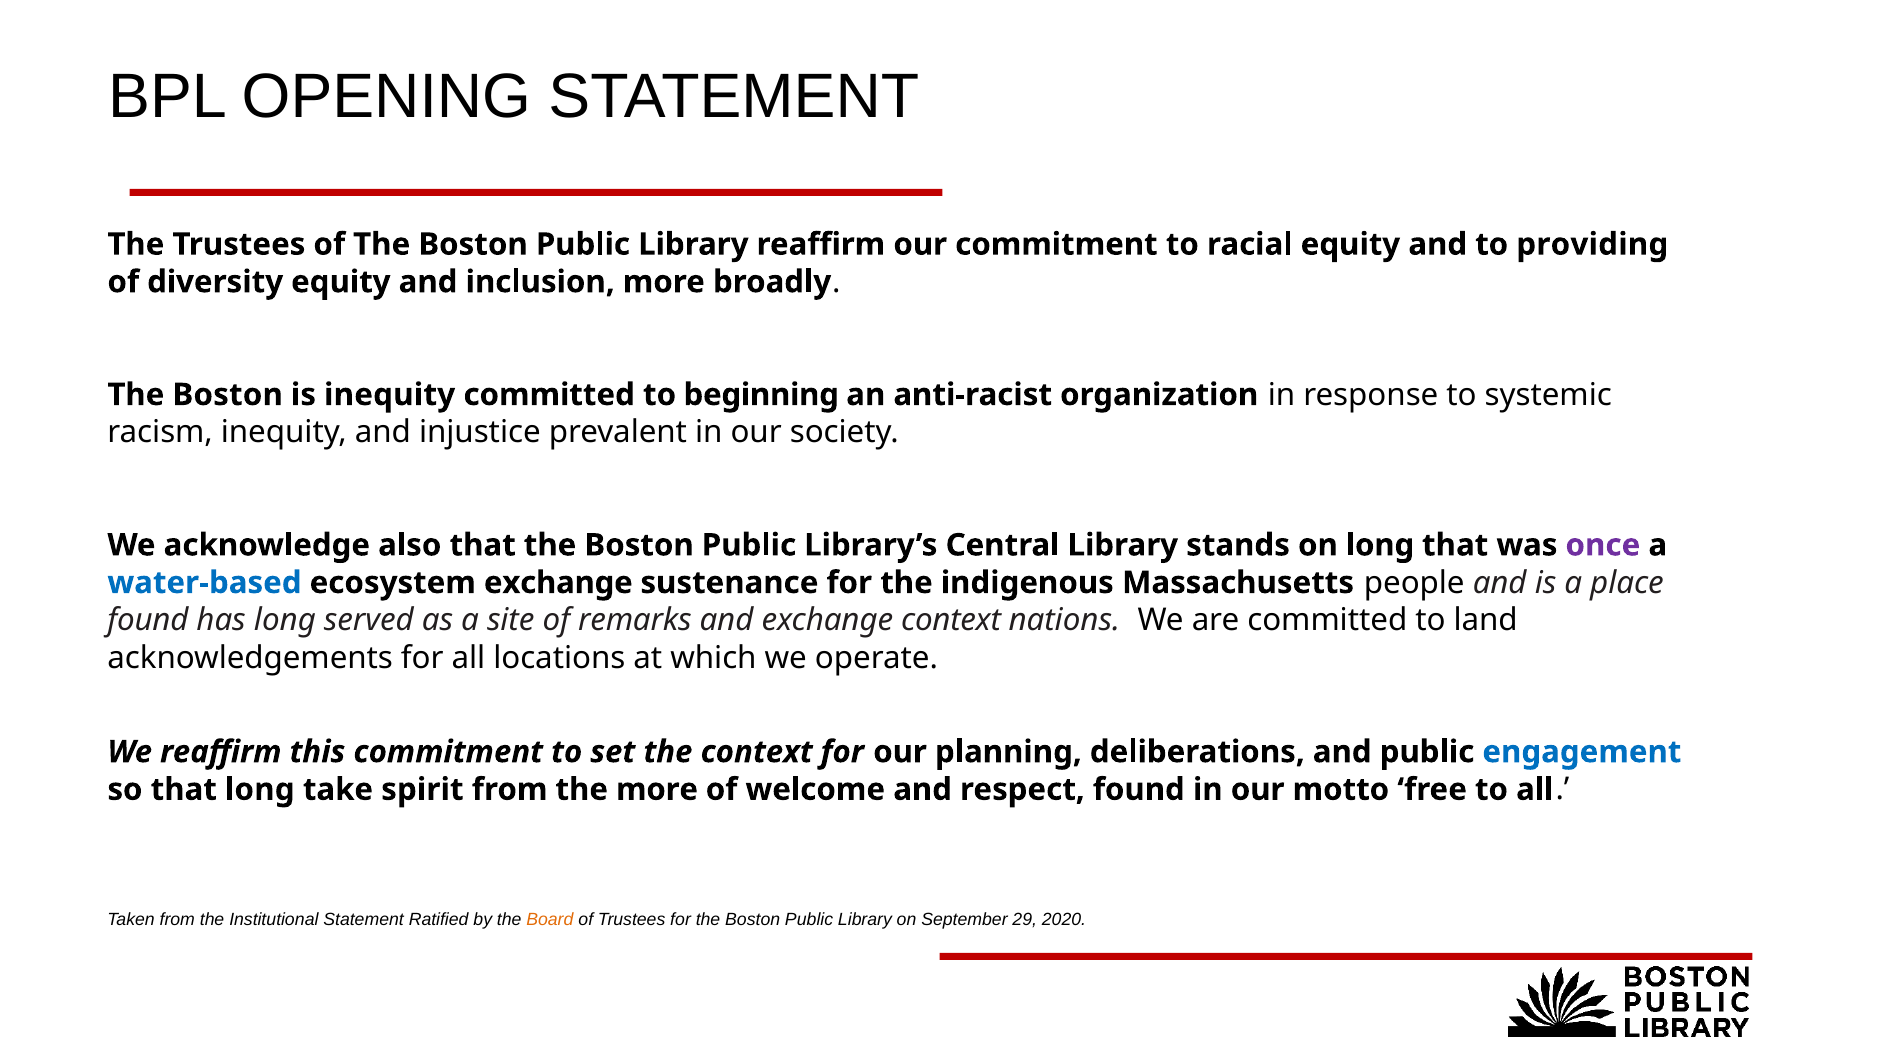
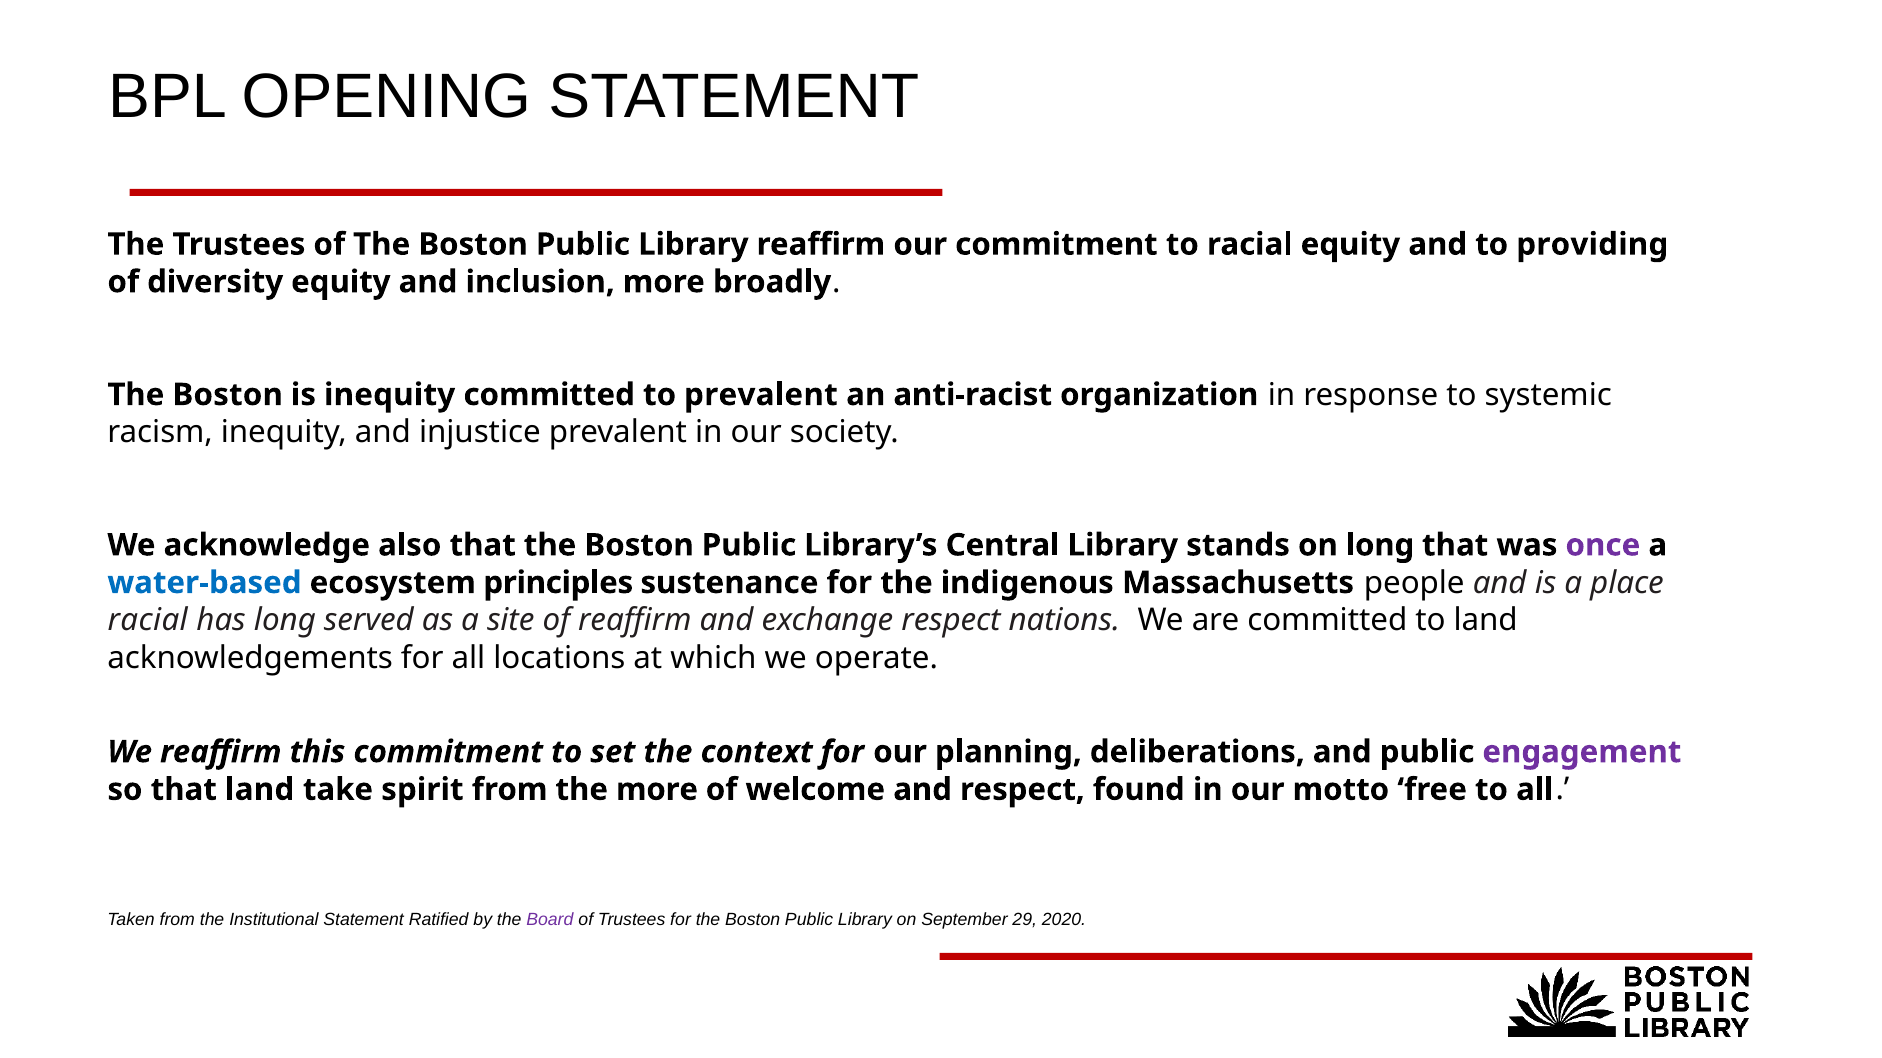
to beginning: beginning -> prevalent
ecosystem exchange: exchange -> principles
found at (148, 621): found -> racial
of remarks: remarks -> reaffirm
exchange context: context -> respect
engagement colour: blue -> purple
that long: long -> land
Board colour: orange -> purple
